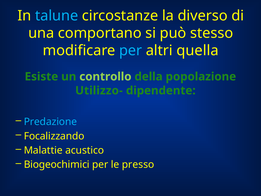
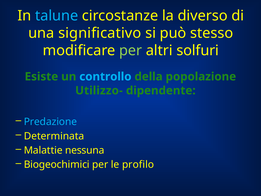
comportano: comportano -> significativo
per at (131, 50) colour: light blue -> light green
quella: quella -> solfuri
controllo colour: light green -> light blue
Focalizzando: Focalizzando -> Determinata
acustico: acustico -> nessuna
presso: presso -> profilo
